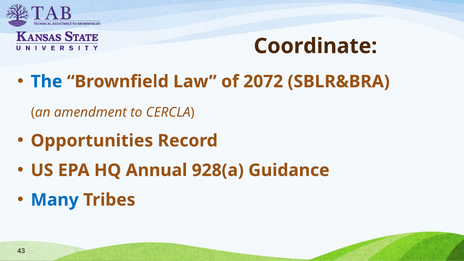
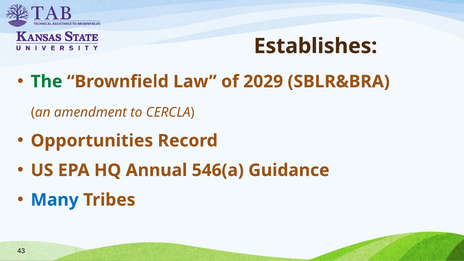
Coordinate: Coordinate -> Establishes
The colour: blue -> green
2072: 2072 -> 2029
928(a: 928(a -> 546(a
